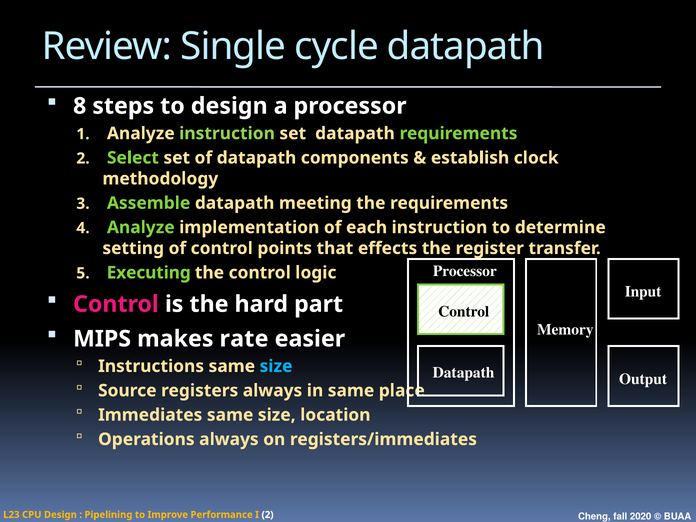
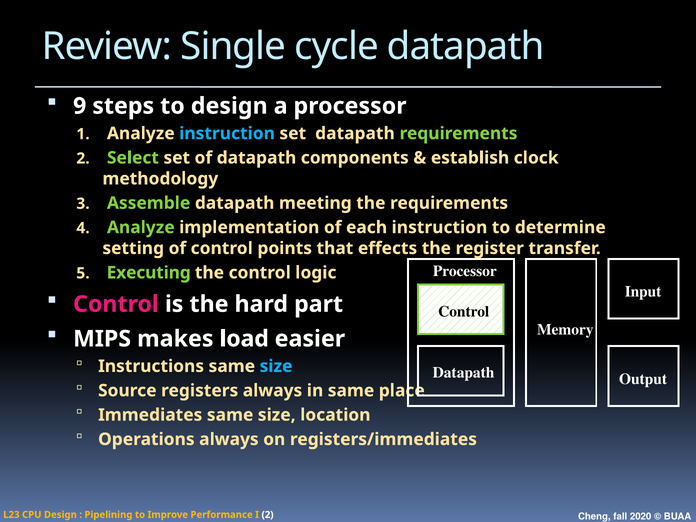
8: 8 -> 9
instruction at (227, 133) colour: light green -> light blue
rate: rate -> load
